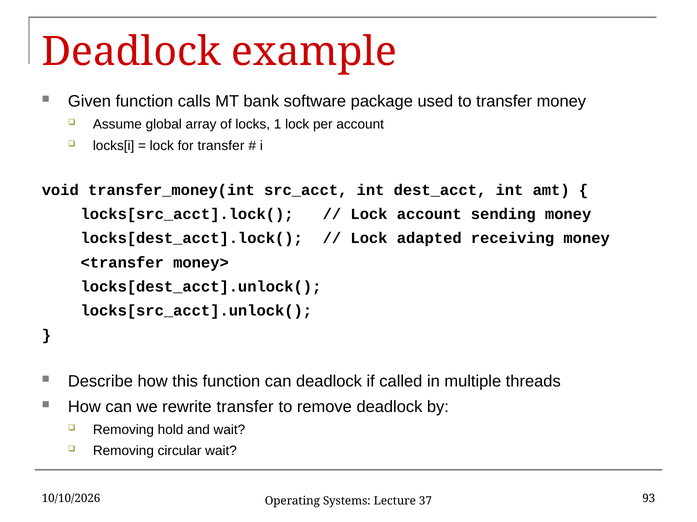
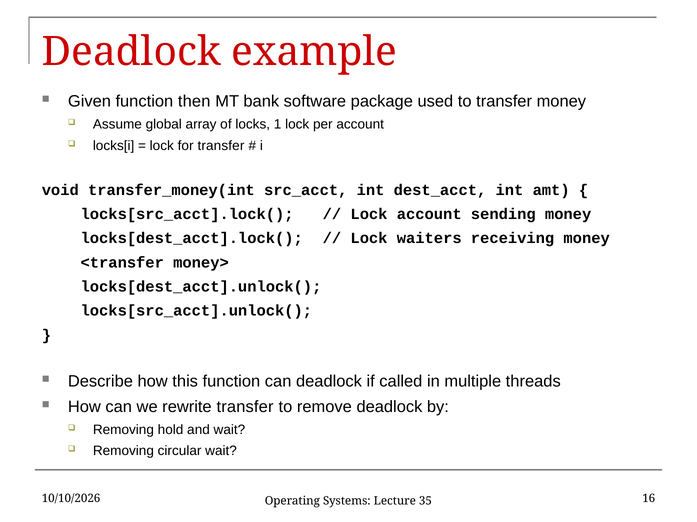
calls: calls -> then
adapted: adapted -> waiters
93: 93 -> 16
37: 37 -> 35
